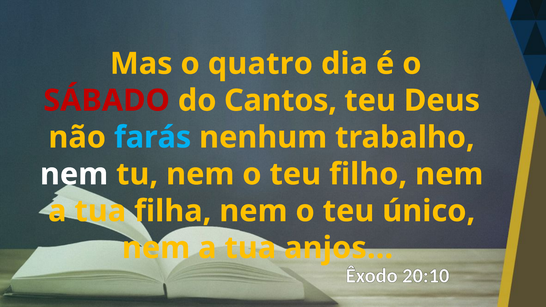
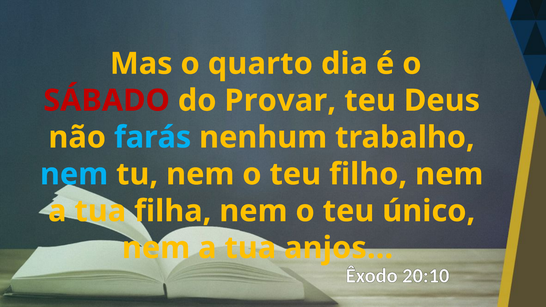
quatro: quatro -> quarto
Cantos: Cantos -> Provar
nem at (74, 174) colour: white -> light blue
